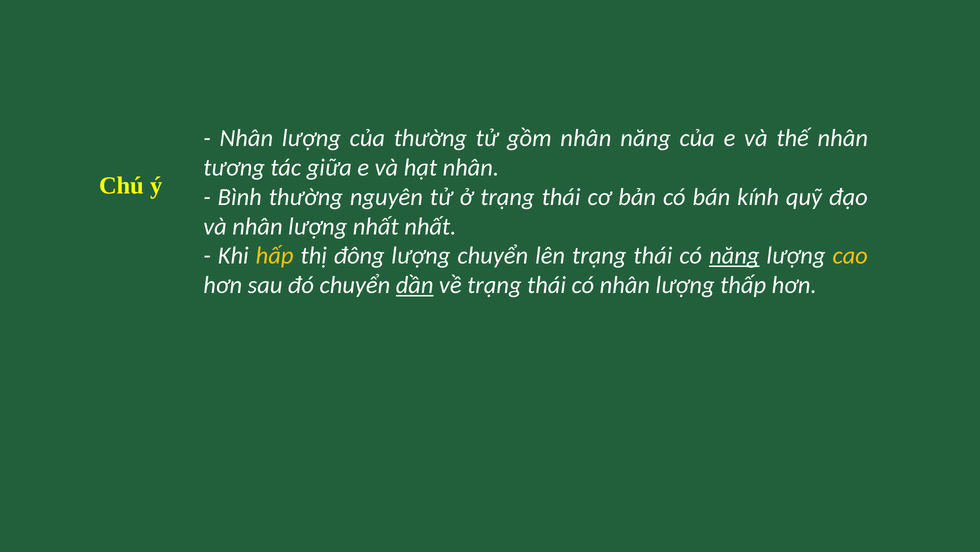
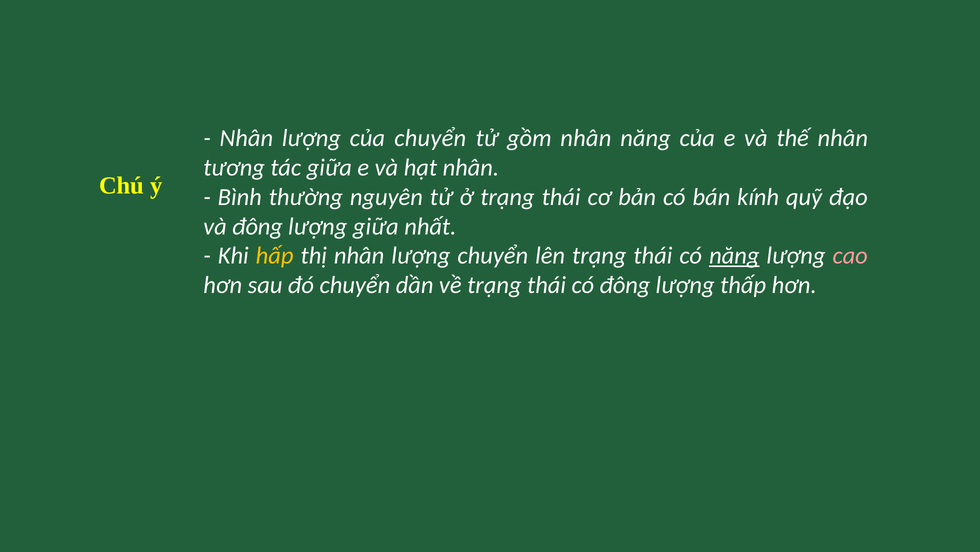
của thường: thường -> chuyển
và nhân: nhân -> đông
lượng nhất: nhất -> giữa
thị đông: đông -> nhân
cao colour: yellow -> pink
dần underline: present -> none
có nhân: nhân -> đông
